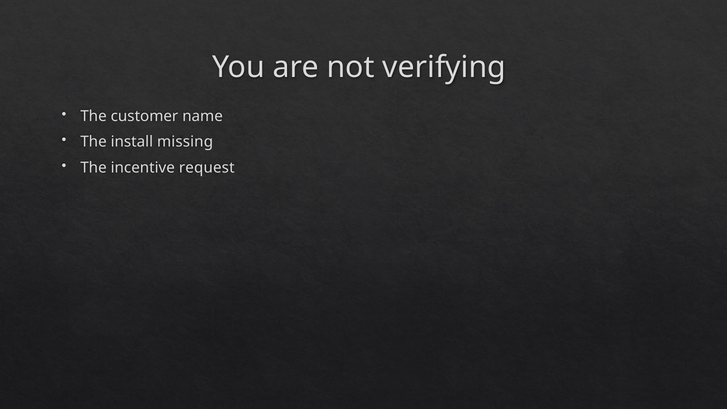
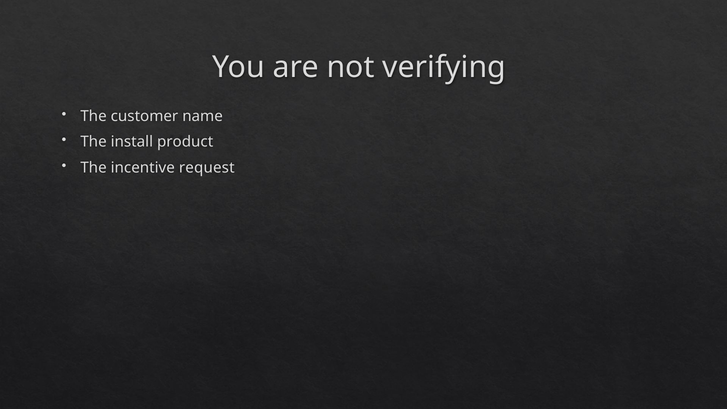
missing: missing -> product
